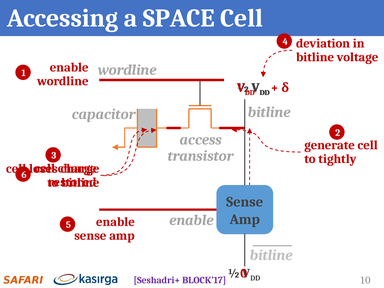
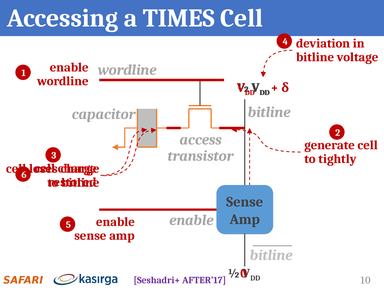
SPACE: SPACE -> TIMES
BLOCK’17: BLOCK’17 -> AFTER’17
